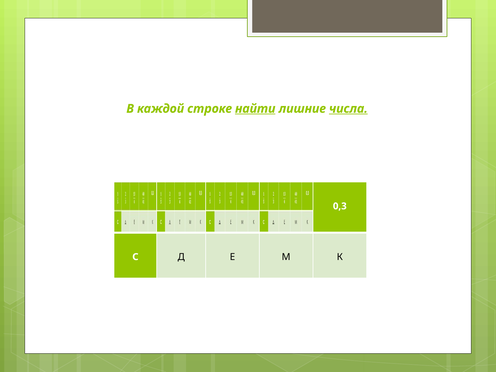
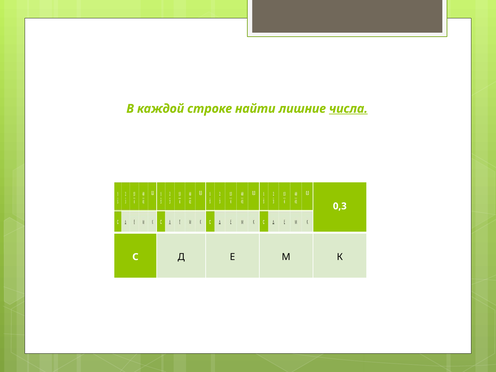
найти underline: present -> none
